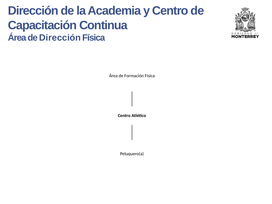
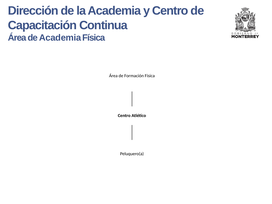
de Dirección: Dirección -> Academia
